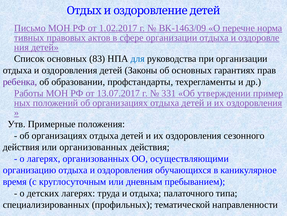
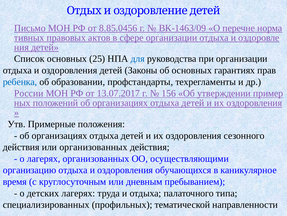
1.02.2017: 1.02.2017 -> 8.85.0456
83: 83 -> 25
ребенка colour: purple -> blue
Работы: Работы -> России
331: 331 -> 156
